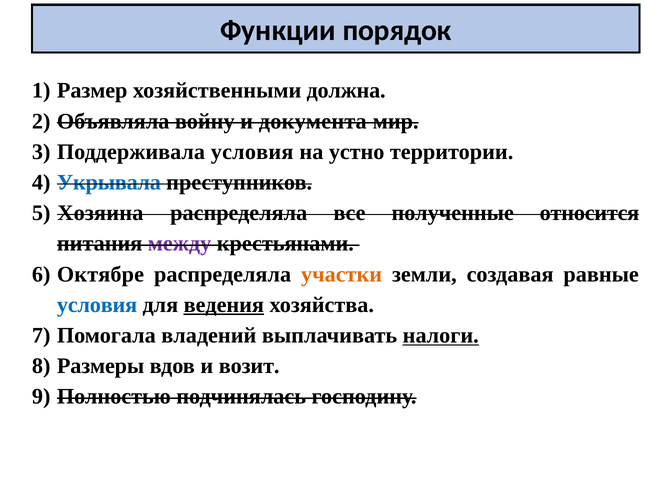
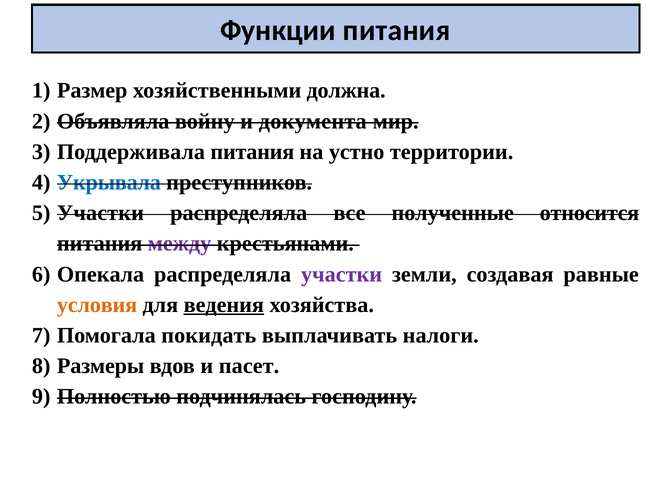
Функции порядок: порядок -> питания
Поддерживала условия: условия -> питания
Хозяина at (100, 213): Хозяина -> Участки
Октябре: Октябре -> Опекала
участки at (342, 275) colour: orange -> purple
условия at (97, 305) colour: blue -> orange
владений: владений -> покидать
налоги underline: present -> none
возит: возит -> пасет
